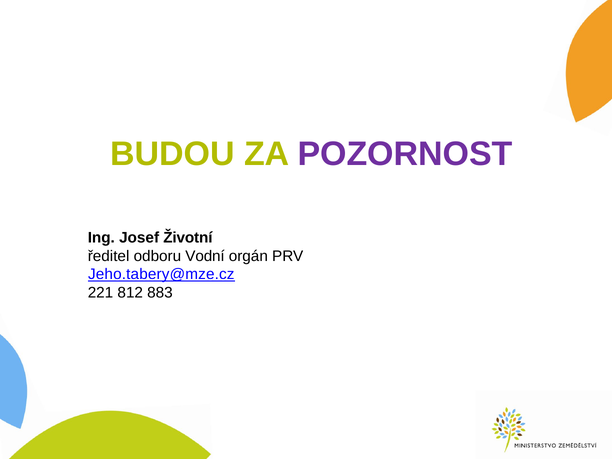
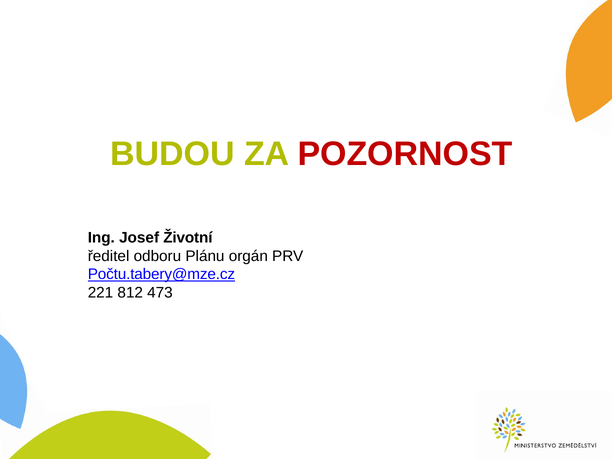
POZORNOST colour: purple -> red
Vodní: Vodní -> Plánu
Jeho.tabery@mze.cz: Jeho.tabery@mze.cz -> Počtu.tabery@mze.cz
883: 883 -> 473
